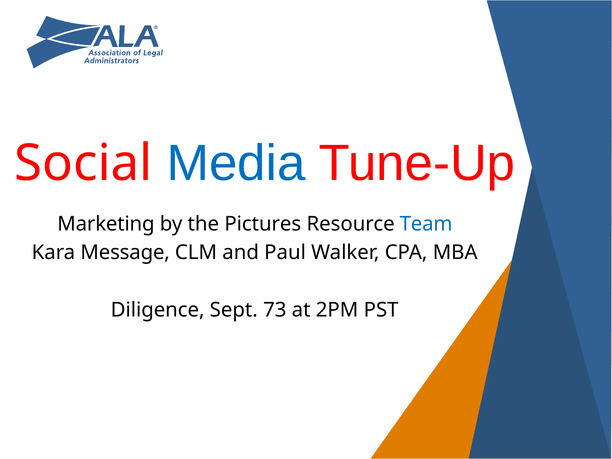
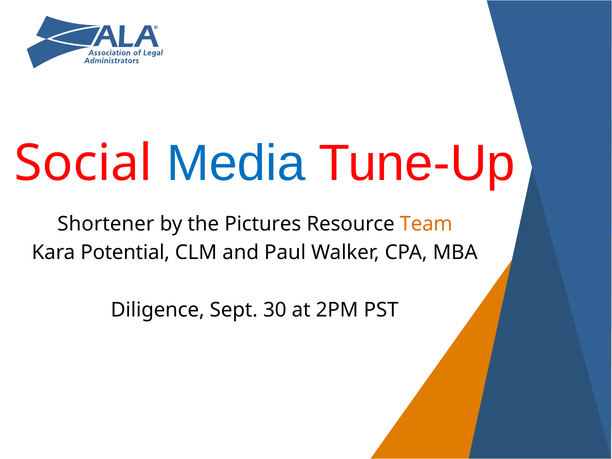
Marketing: Marketing -> Shortener
Team colour: blue -> orange
Message: Message -> Potential
73: 73 -> 30
